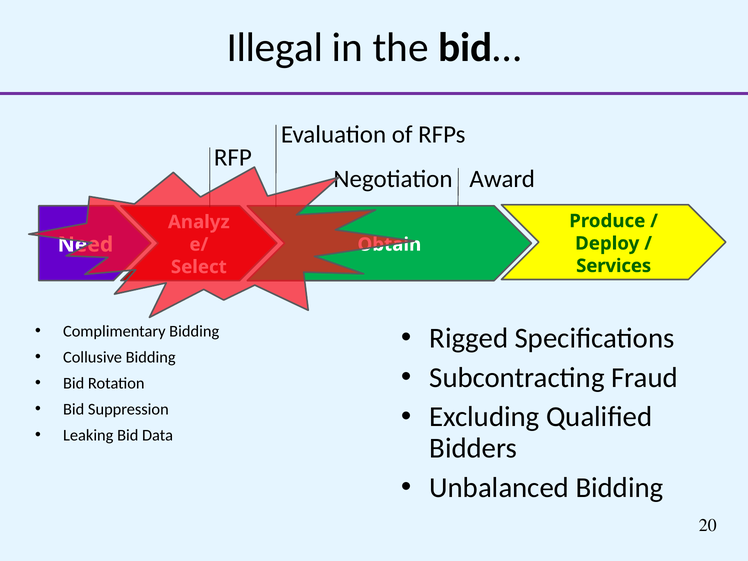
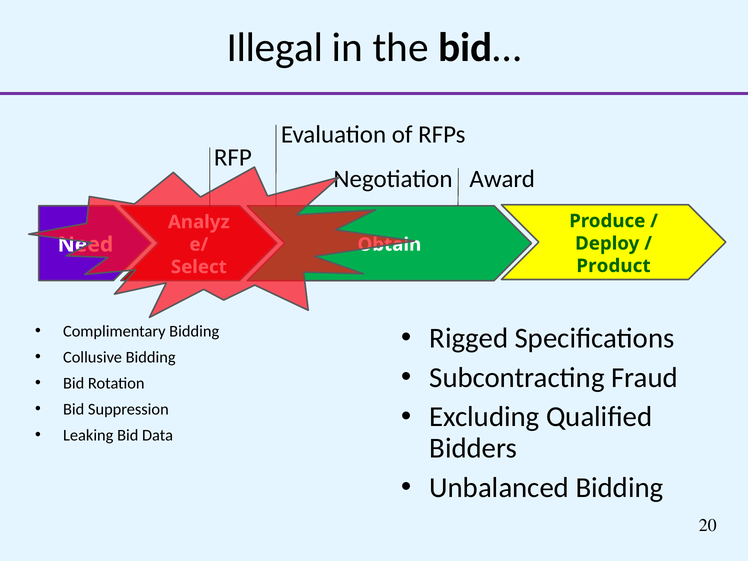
Services: Services -> Product
